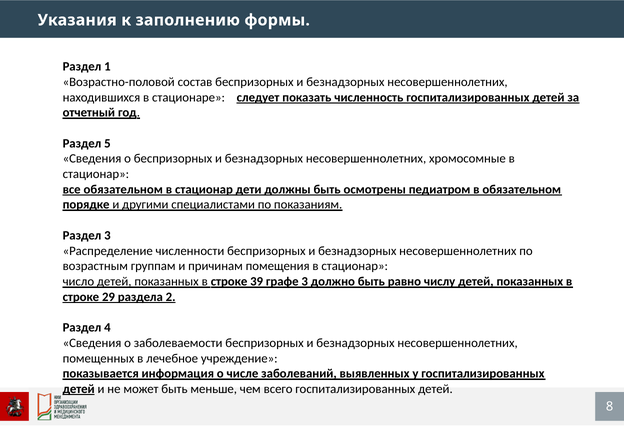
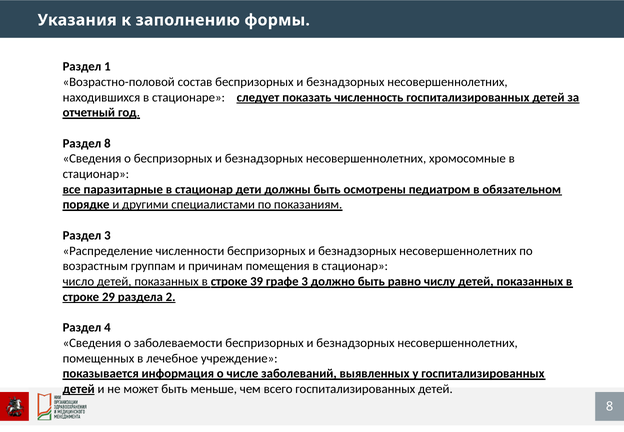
Раздел 5: 5 -> 8
все обязательном: обязательном -> паразитарные
